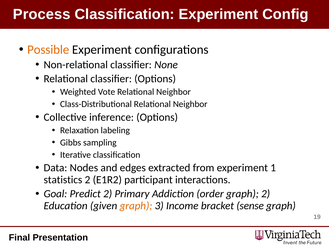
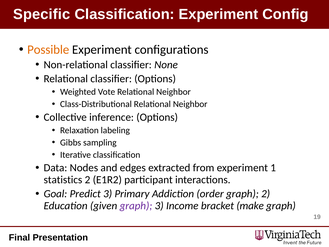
Process: Process -> Specific
Predict 2: 2 -> 3
graph at (136, 206) colour: orange -> purple
sense: sense -> make
